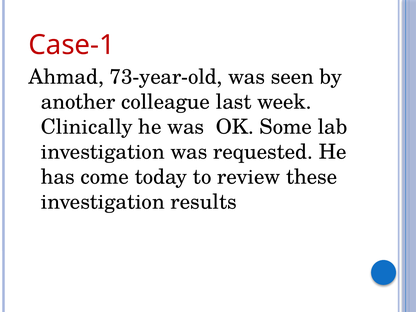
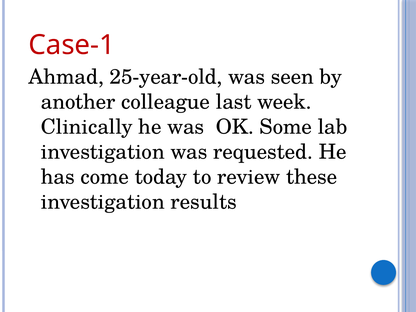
73-year-old: 73-year-old -> 25-year-old
